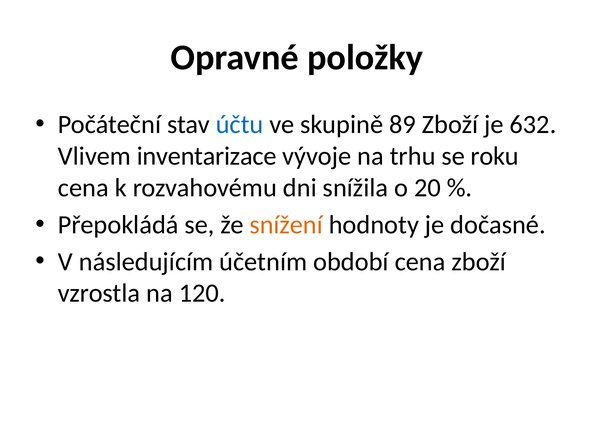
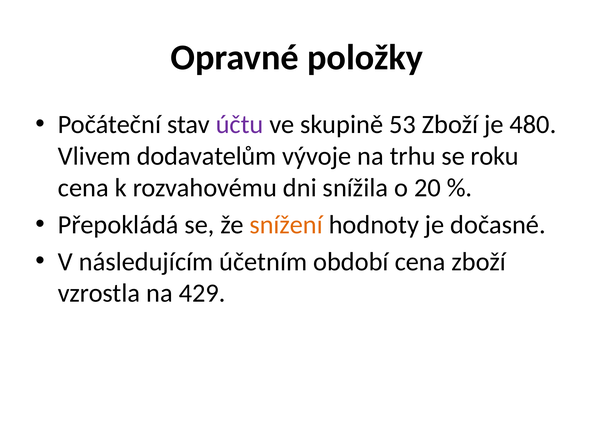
účtu colour: blue -> purple
89: 89 -> 53
632: 632 -> 480
inventarizace: inventarizace -> dodavatelům
120: 120 -> 429
